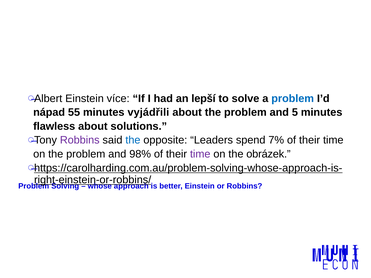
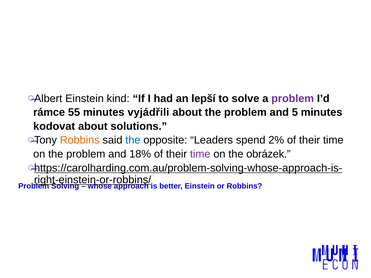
více: více -> kind
problem at (293, 99) colour: blue -> purple
nápad: nápad -> rámce
flawless: flawless -> kodovat
Robbins at (80, 140) colour: purple -> orange
7%: 7% -> 2%
98%: 98% -> 18%
